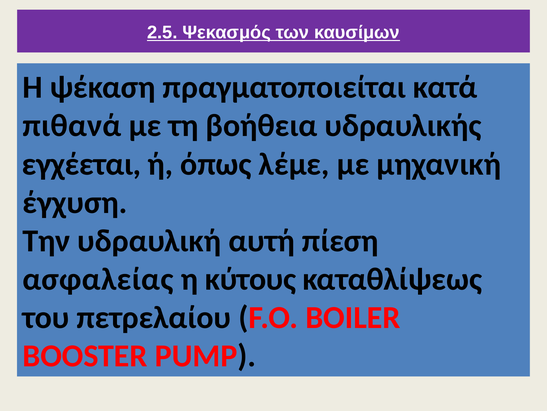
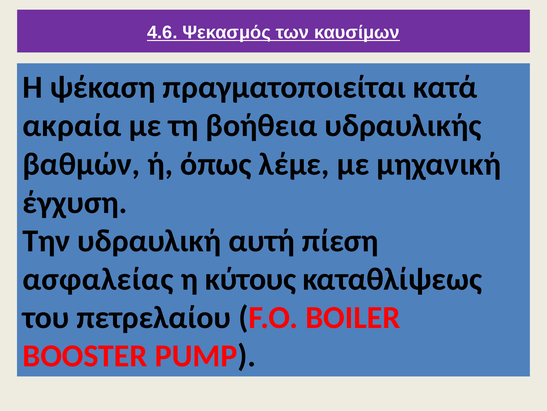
2.5: 2.5 -> 4.6
πιθανά: πιθανά -> ακραία
εγχέεται: εγχέεται -> βαθμών
